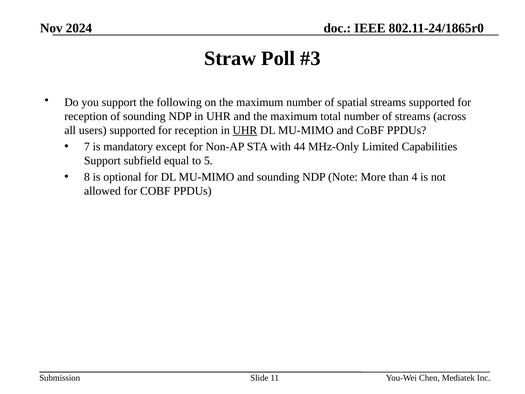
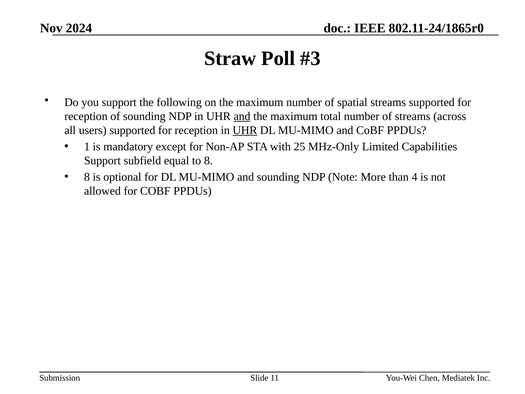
and at (242, 116) underline: none -> present
7: 7 -> 1
44: 44 -> 25
to 5: 5 -> 8
